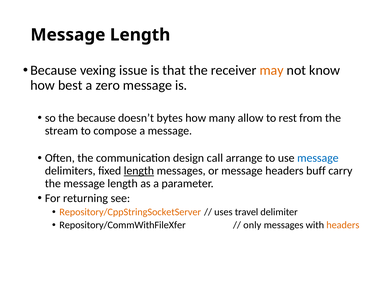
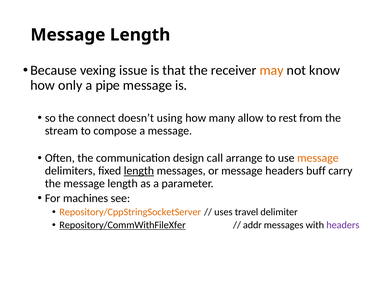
best: best -> only
zero: zero -> pipe
the because: because -> connect
bytes: bytes -> using
message at (318, 158) colour: blue -> orange
returning: returning -> machines
Repository/CommWithFileXfer underline: none -> present
only: only -> addr
headers at (343, 225) colour: orange -> purple
